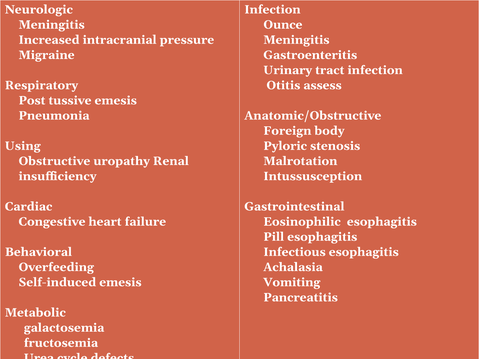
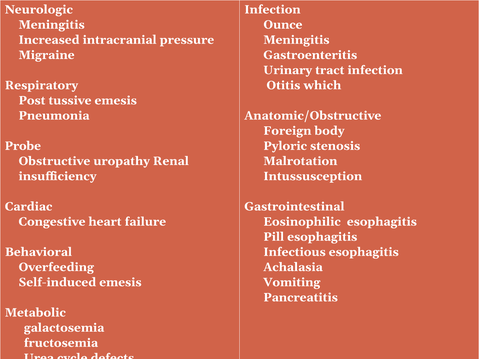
assess: assess -> which
Using: Using -> Probe
